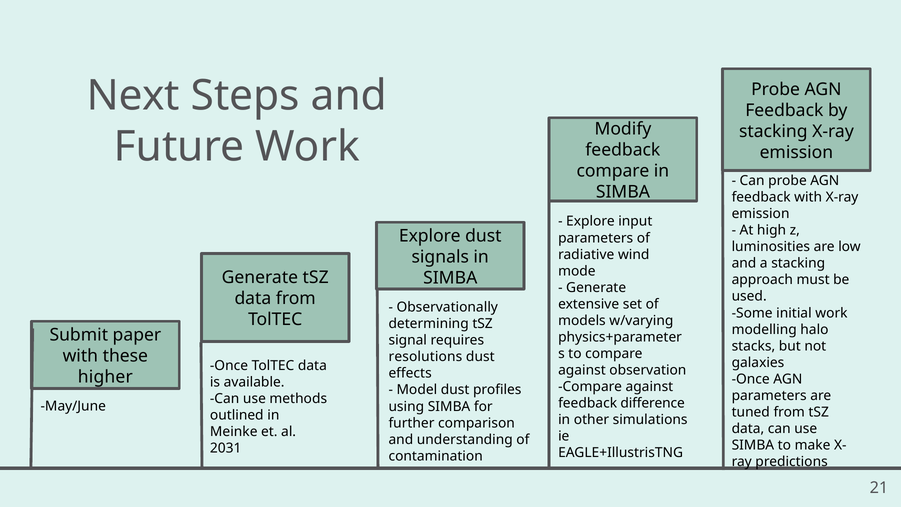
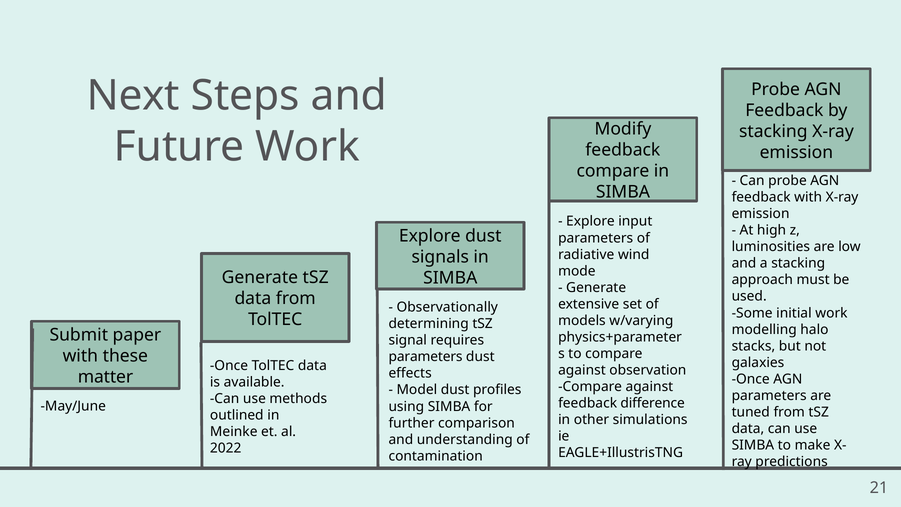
resolutions at (425, 357): resolutions -> parameters
higher: higher -> matter
2031: 2031 -> 2022
